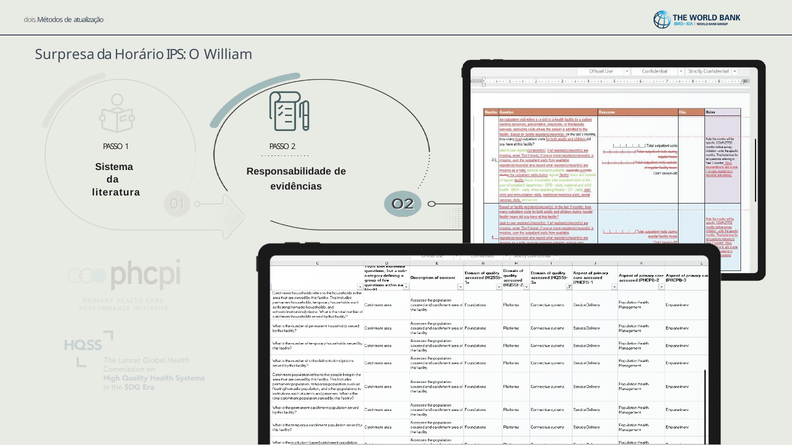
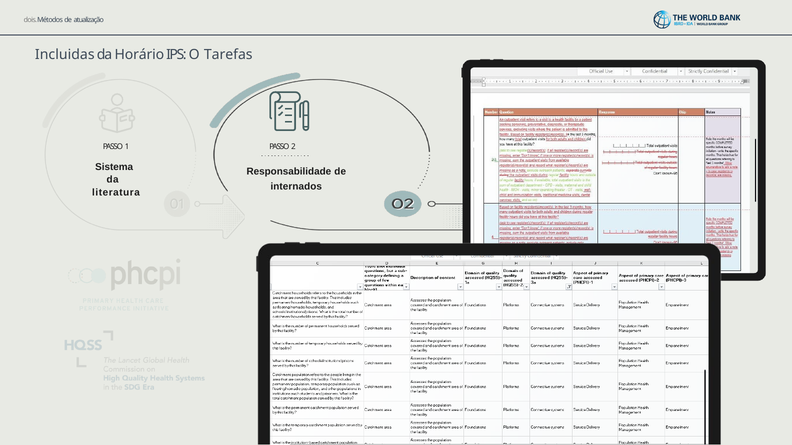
Surpresa: Surpresa -> Incluidas
William: William -> Tarefas
evidências: evidências -> internados
